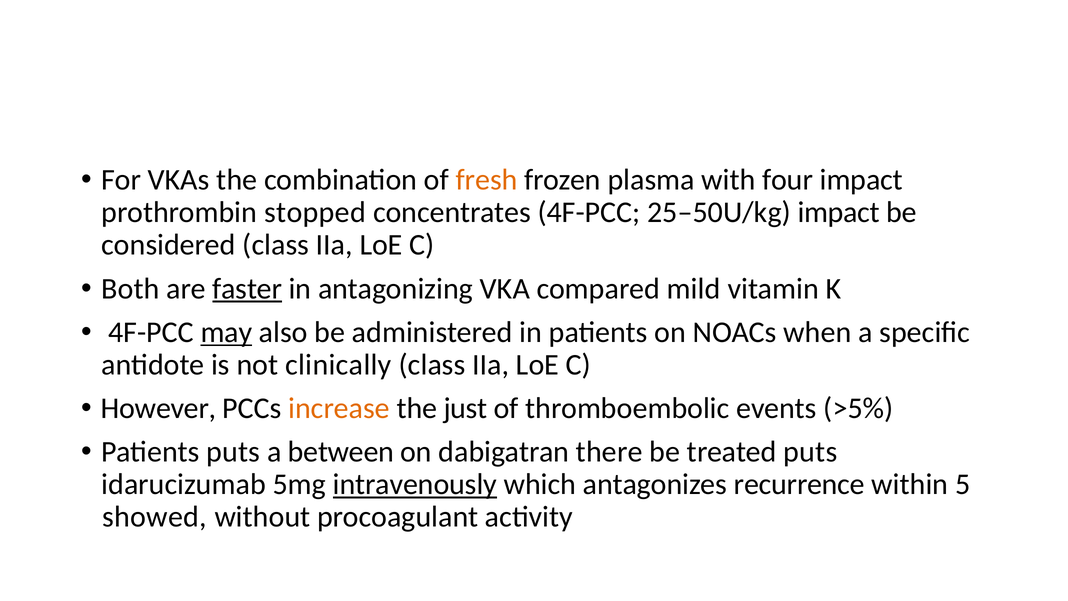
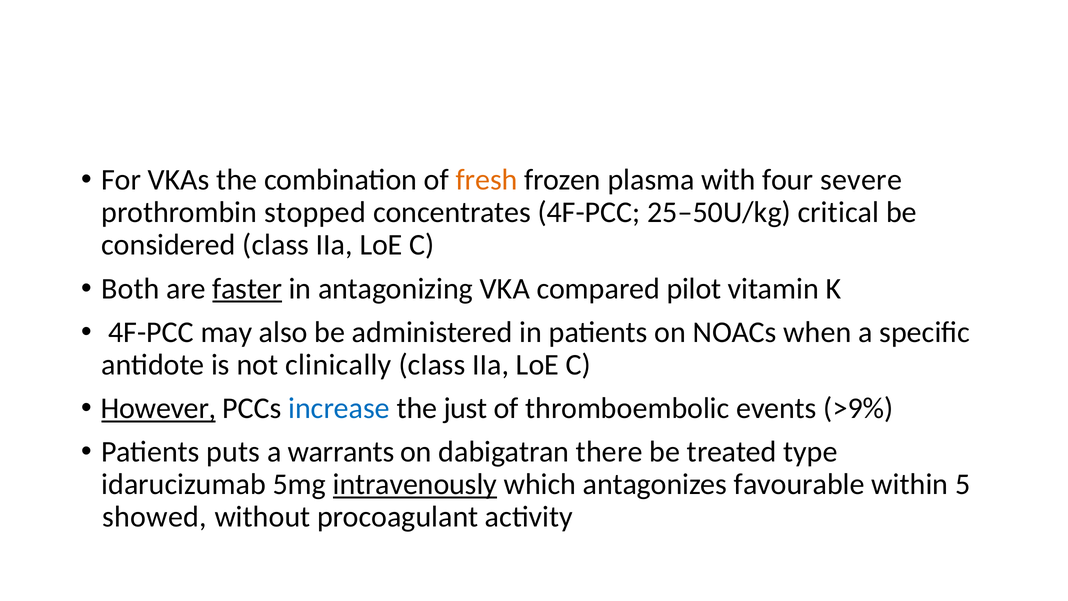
four impact: impact -> severe
25–50U/kg impact: impact -> critical
mild: mild -> pilot
may underline: present -> none
However underline: none -> present
increase colour: orange -> blue
>5%: >5% -> >9%
between: between -> warrants
treated puts: puts -> type
recurrence: recurrence -> favourable
